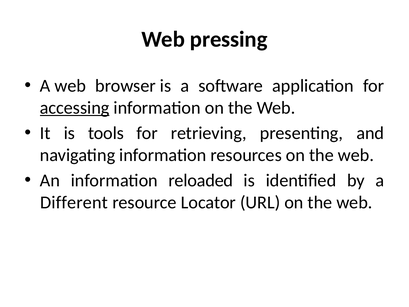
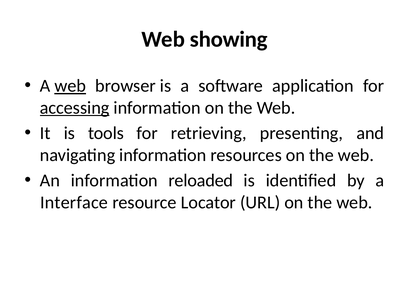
pressing: pressing -> showing
web at (70, 86) underline: none -> present
Different: Different -> Interface
